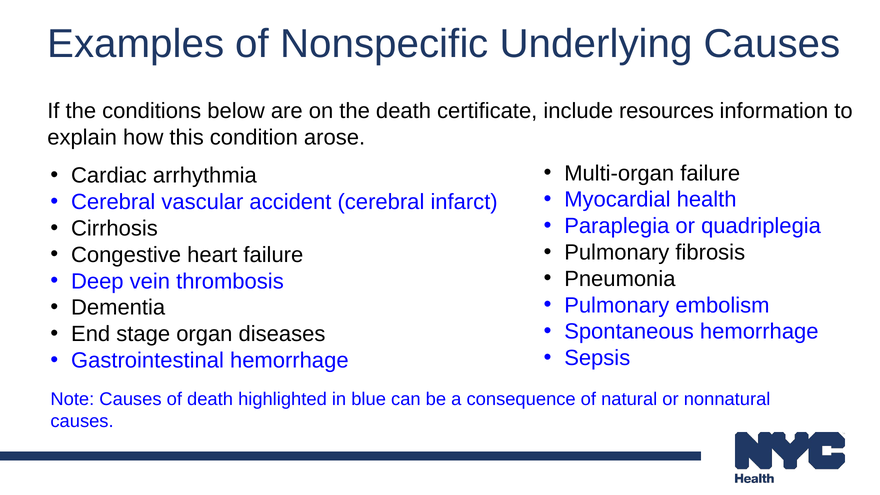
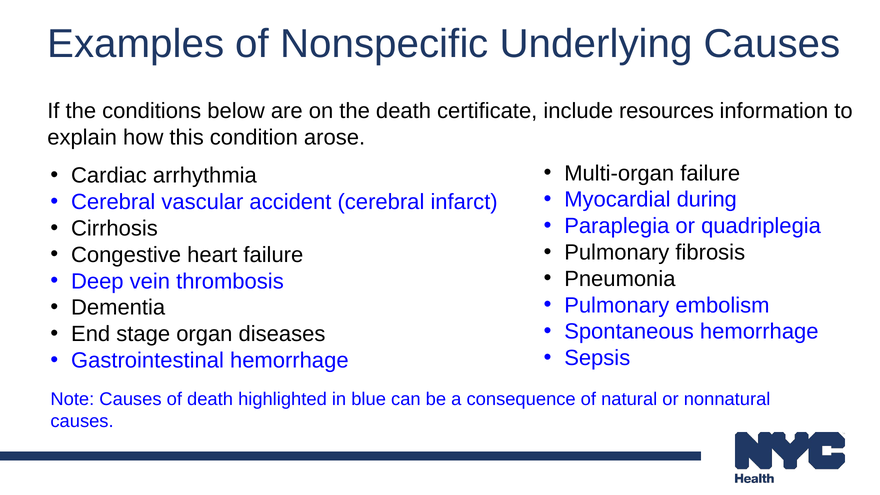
health: health -> during
